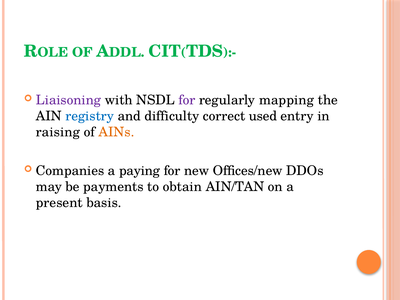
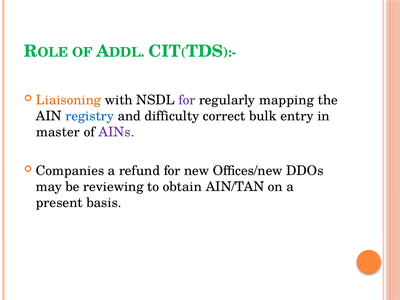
Liaisoning colour: purple -> orange
used: used -> bulk
raising: raising -> master
AINs colour: orange -> purple
paying: paying -> refund
payments: payments -> reviewing
